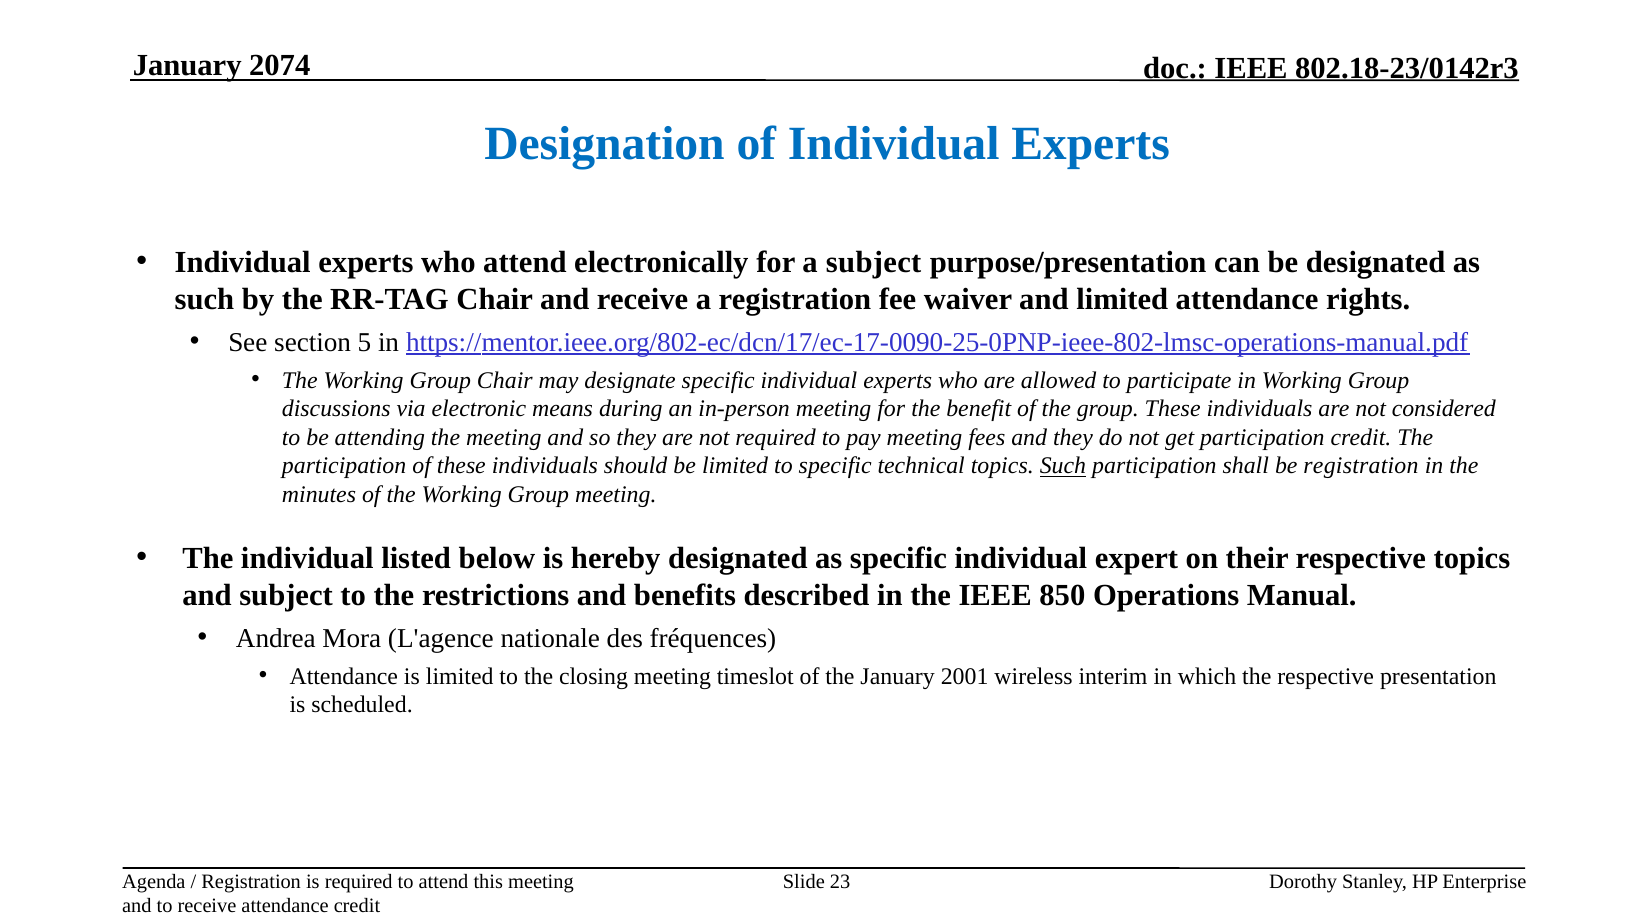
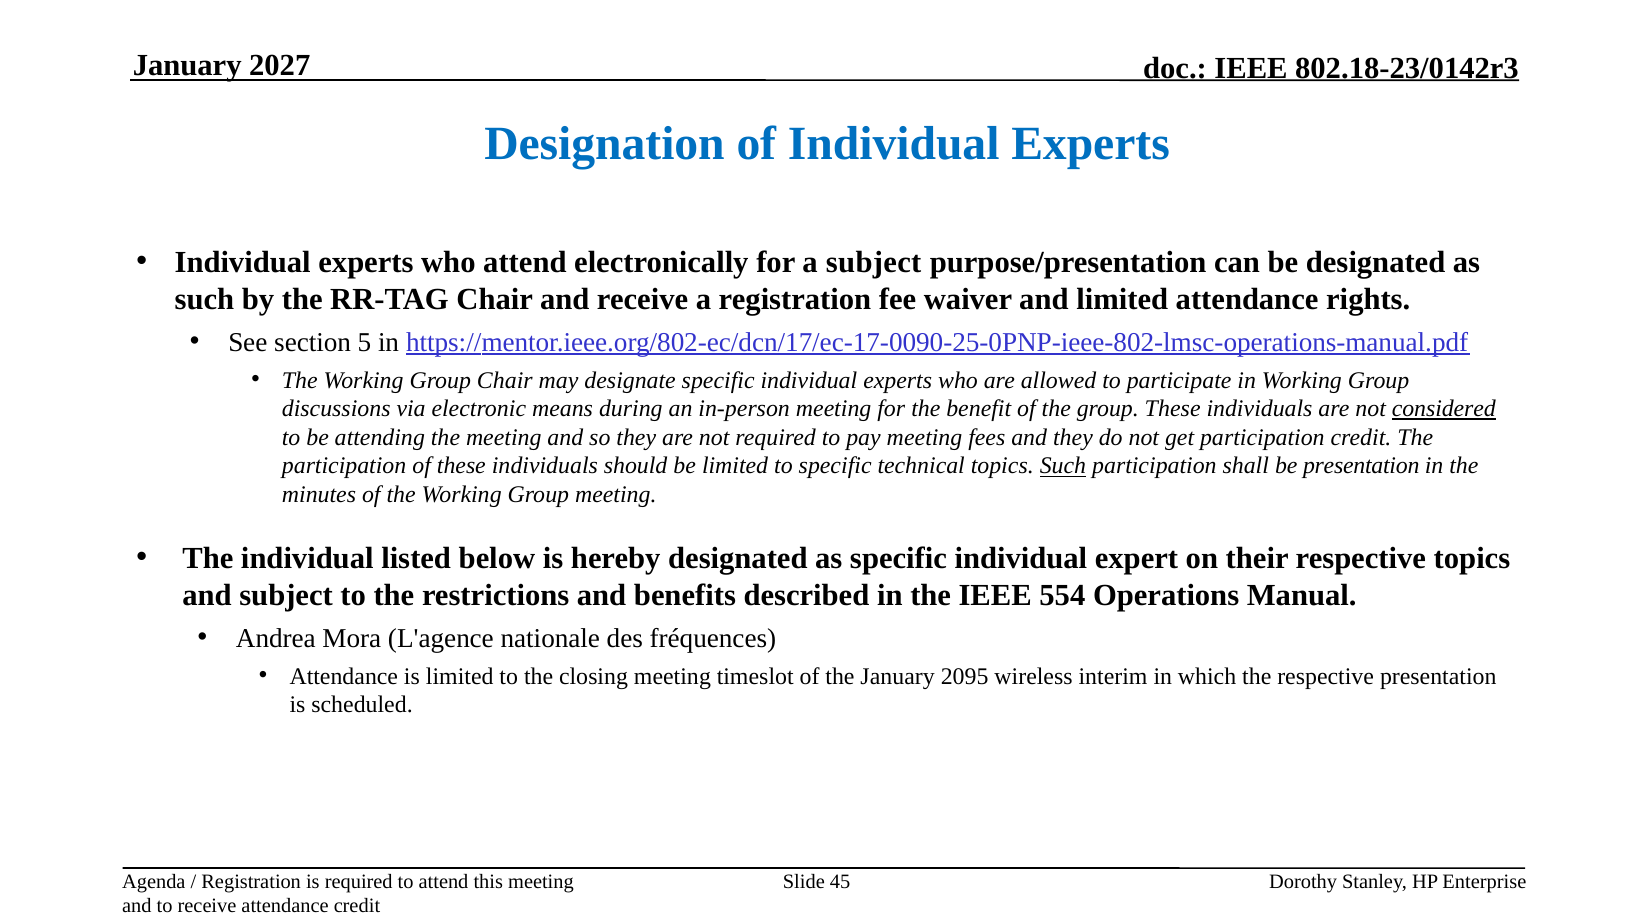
2074: 2074 -> 2027
considered underline: none -> present
be registration: registration -> presentation
850: 850 -> 554
2001: 2001 -> 2095
23: 23 -> 45
